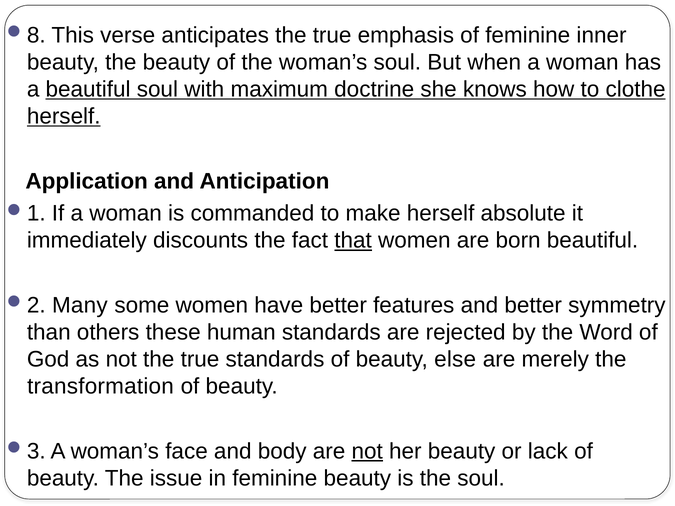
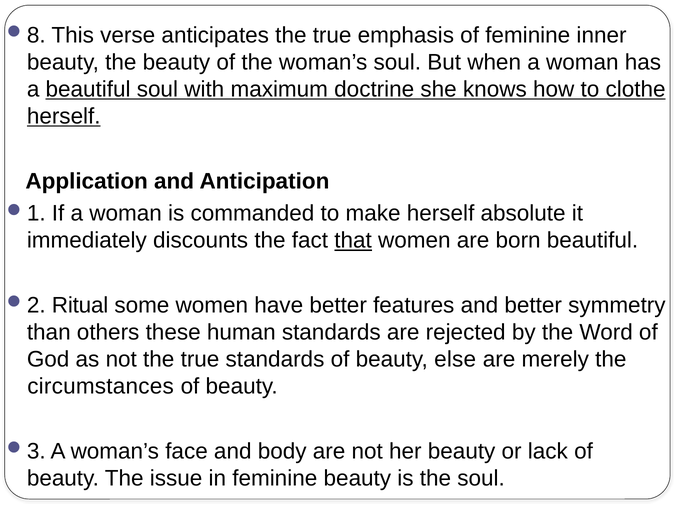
Many: Many -> Ritual
transformation: transformation -> circumstances
not at (367, 451) underline: present -> none
